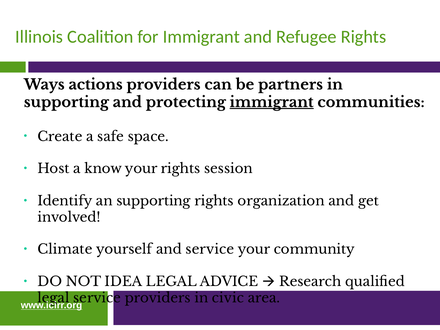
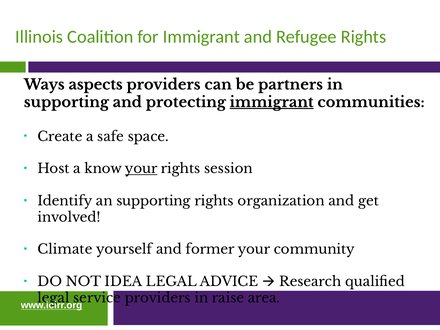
actions: actions -> aspects
your at (141, 169) underline: none -> present
and service: service -> former
civic: civic -> raise
